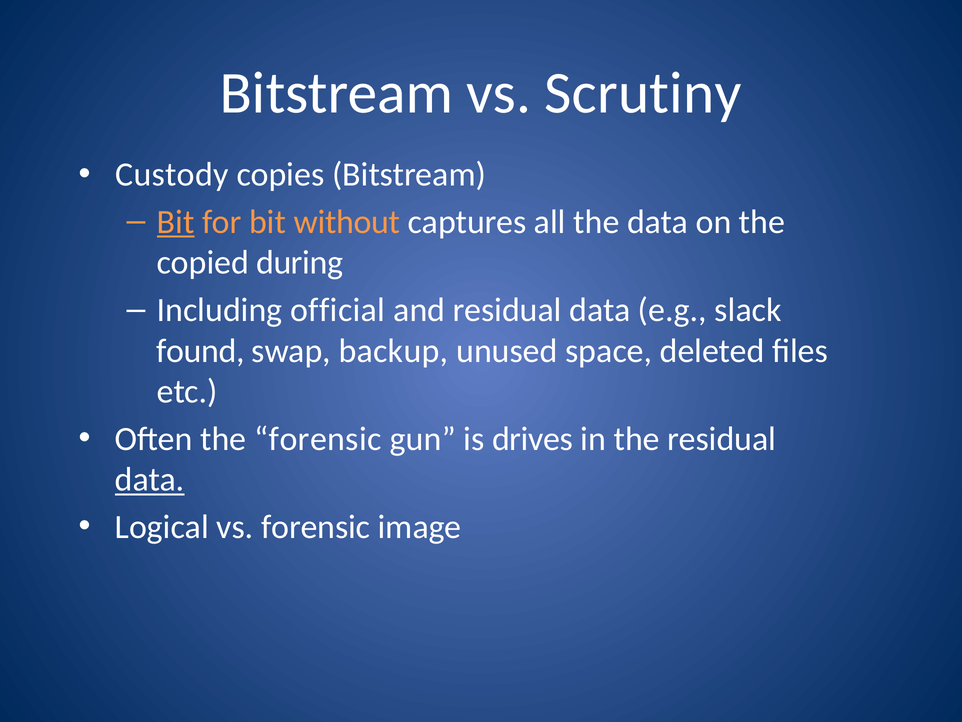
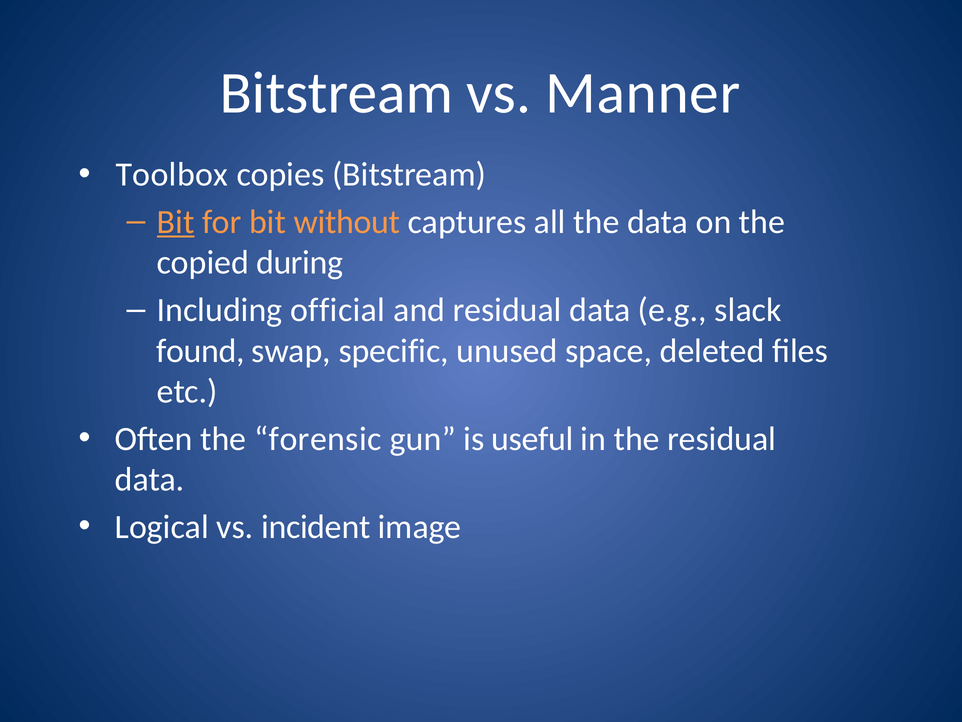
Scrutiny: Scrutiny -> Manner
Custody: Custody -> Toolbox
backup: backup -> specific
drives: drives -> useful
data at (150, 480) underline: present -> none
vs forensic: forensic -> incident
